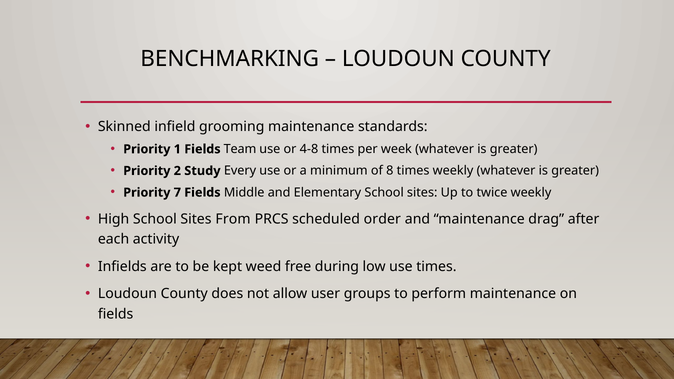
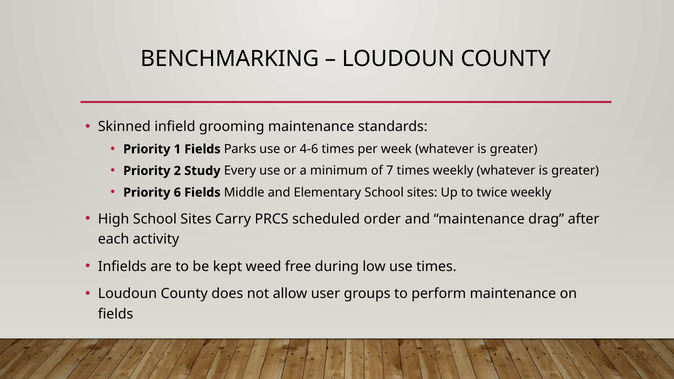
Team: Team -> Parks
4-8: 4-8 -> 4-6
8: 8 -> 7
7: 7 -> 6
From: From -> Carry
